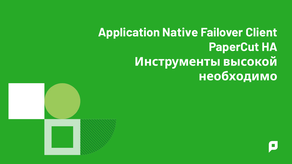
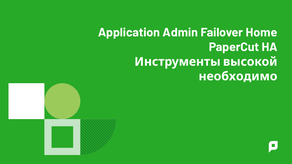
Native: Native -> Admin
Client: Client -> Home
